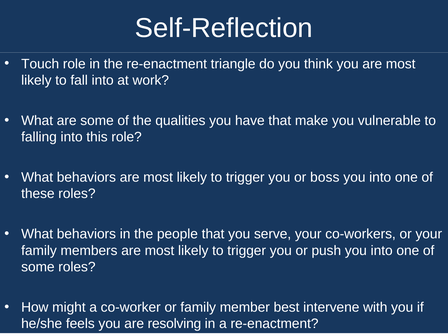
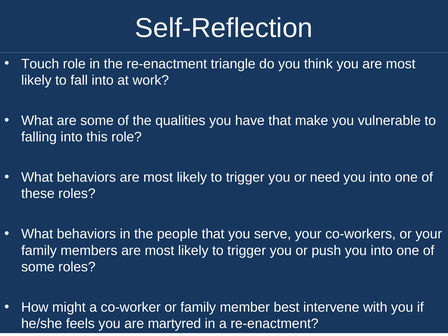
boss: boss -> need
resolving: resolving -> martyred
